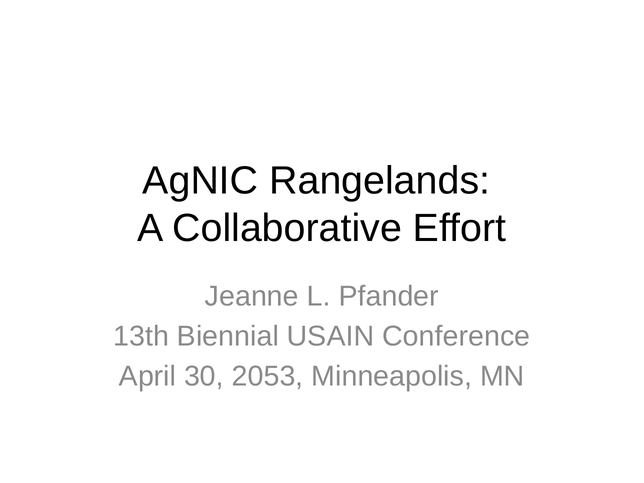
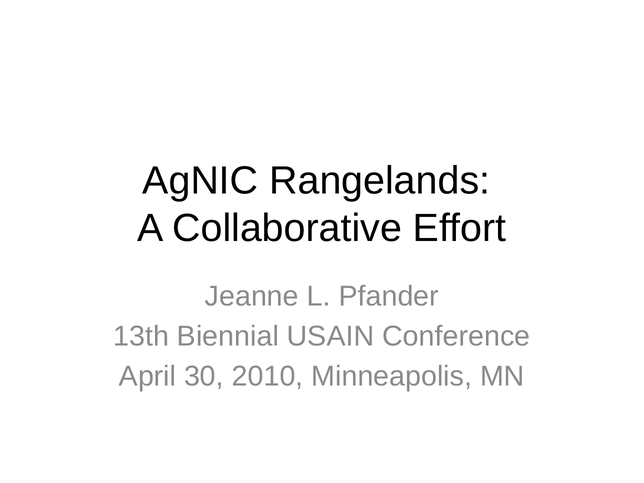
2053: 2053 -> 2010
